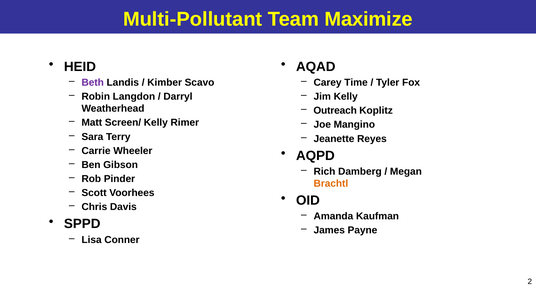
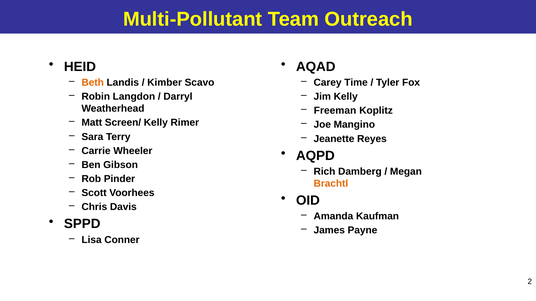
Maximize: Maximize -> Outreach
Beth colour: purple -> orange
Outreach: Outreach -> Freeman
